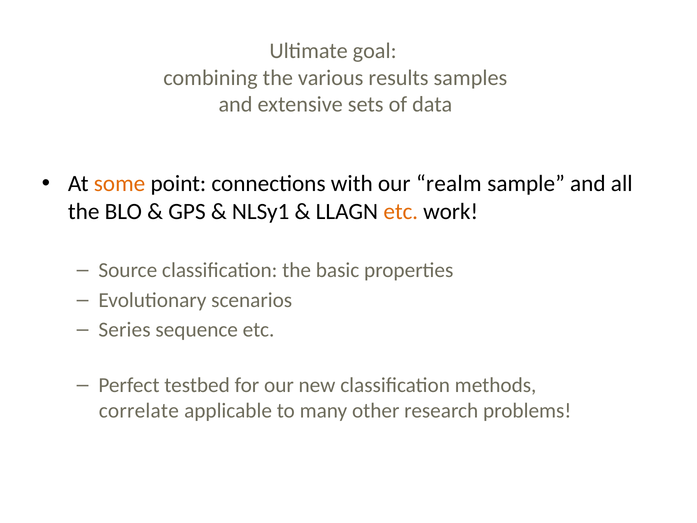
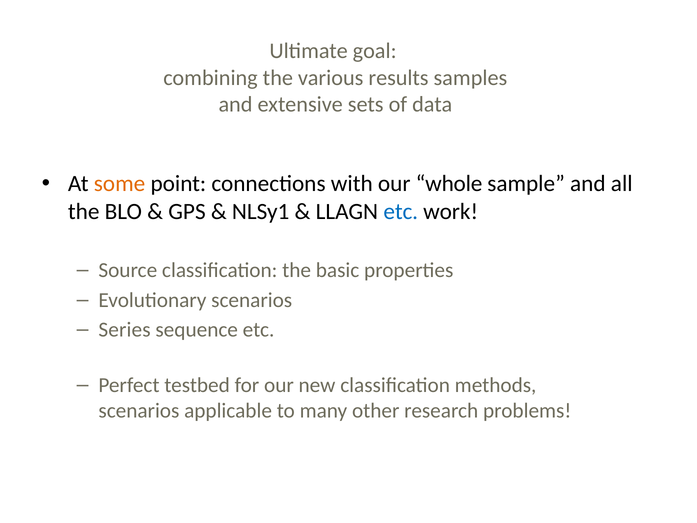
realm: realm -> whole
etc at (401, 212) colour: orange -> blue
correlate at (139, 411): correlate -> scenarios
